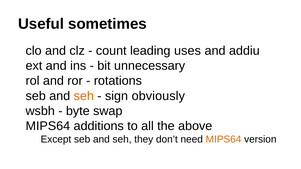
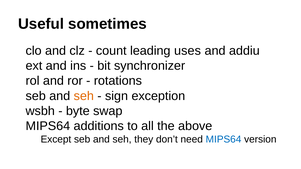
unnecessary: unnecessary -> synchronizer
obviously: obviously -> exception
MIPS64 at (224, 140) colour: orange -> blue
